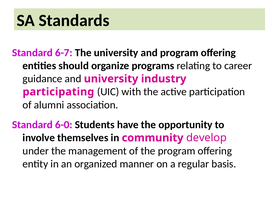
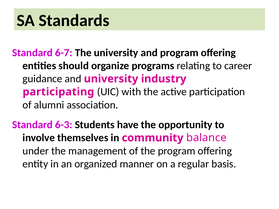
6-0: 6-0 -> 6-3
develop: develop -> balance
